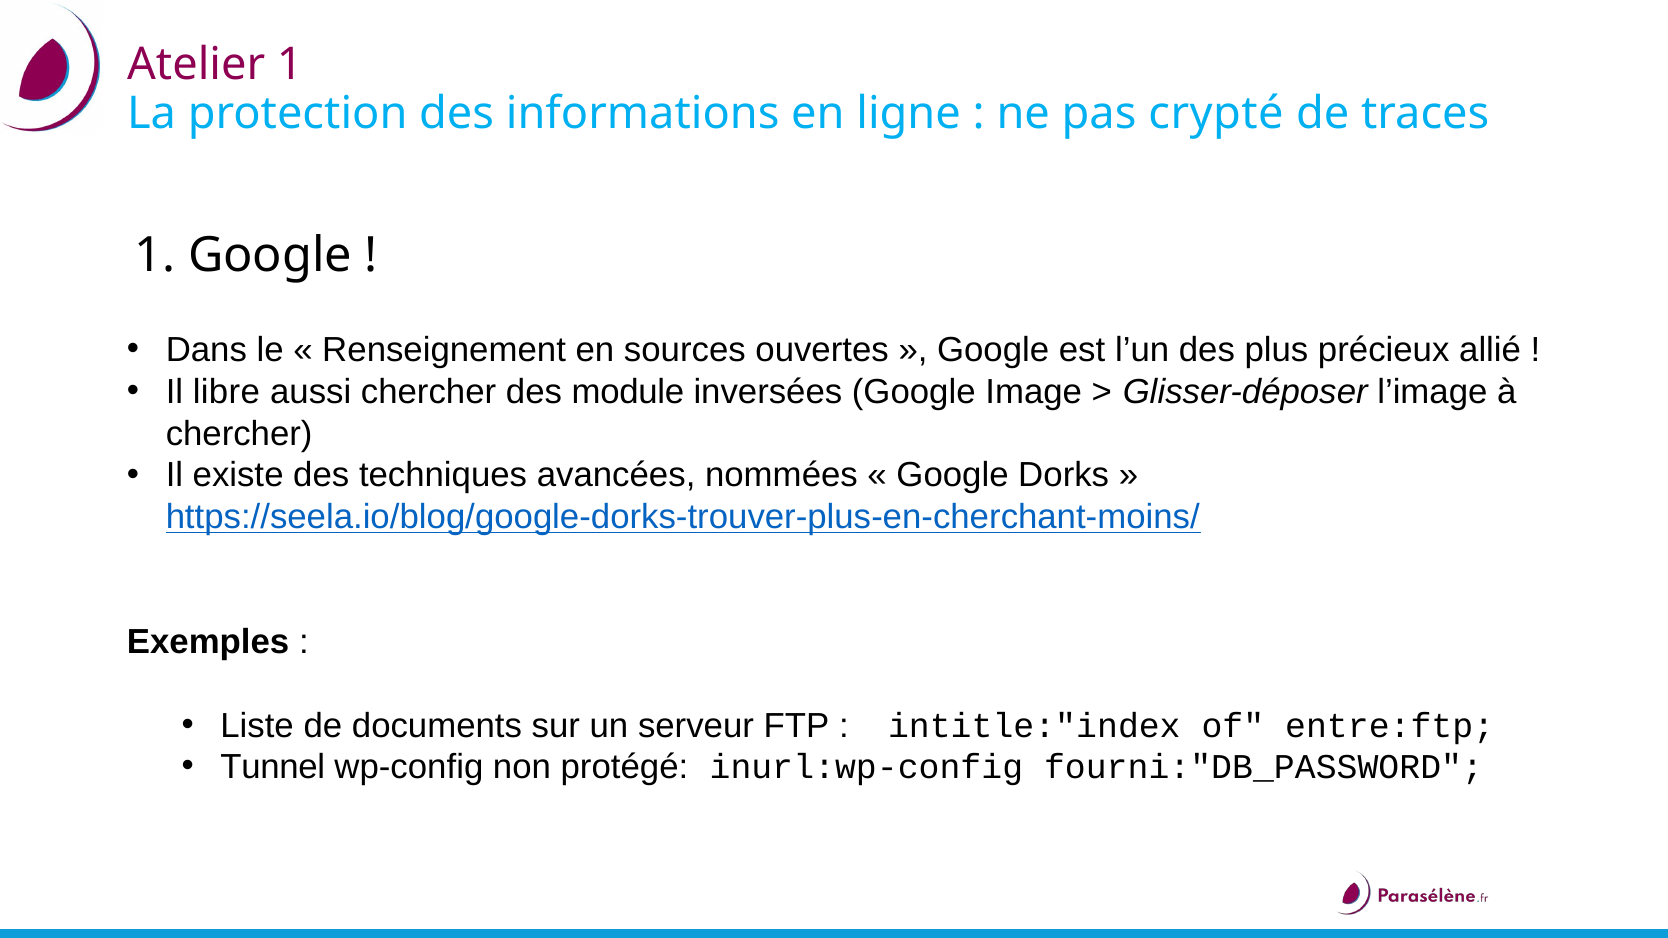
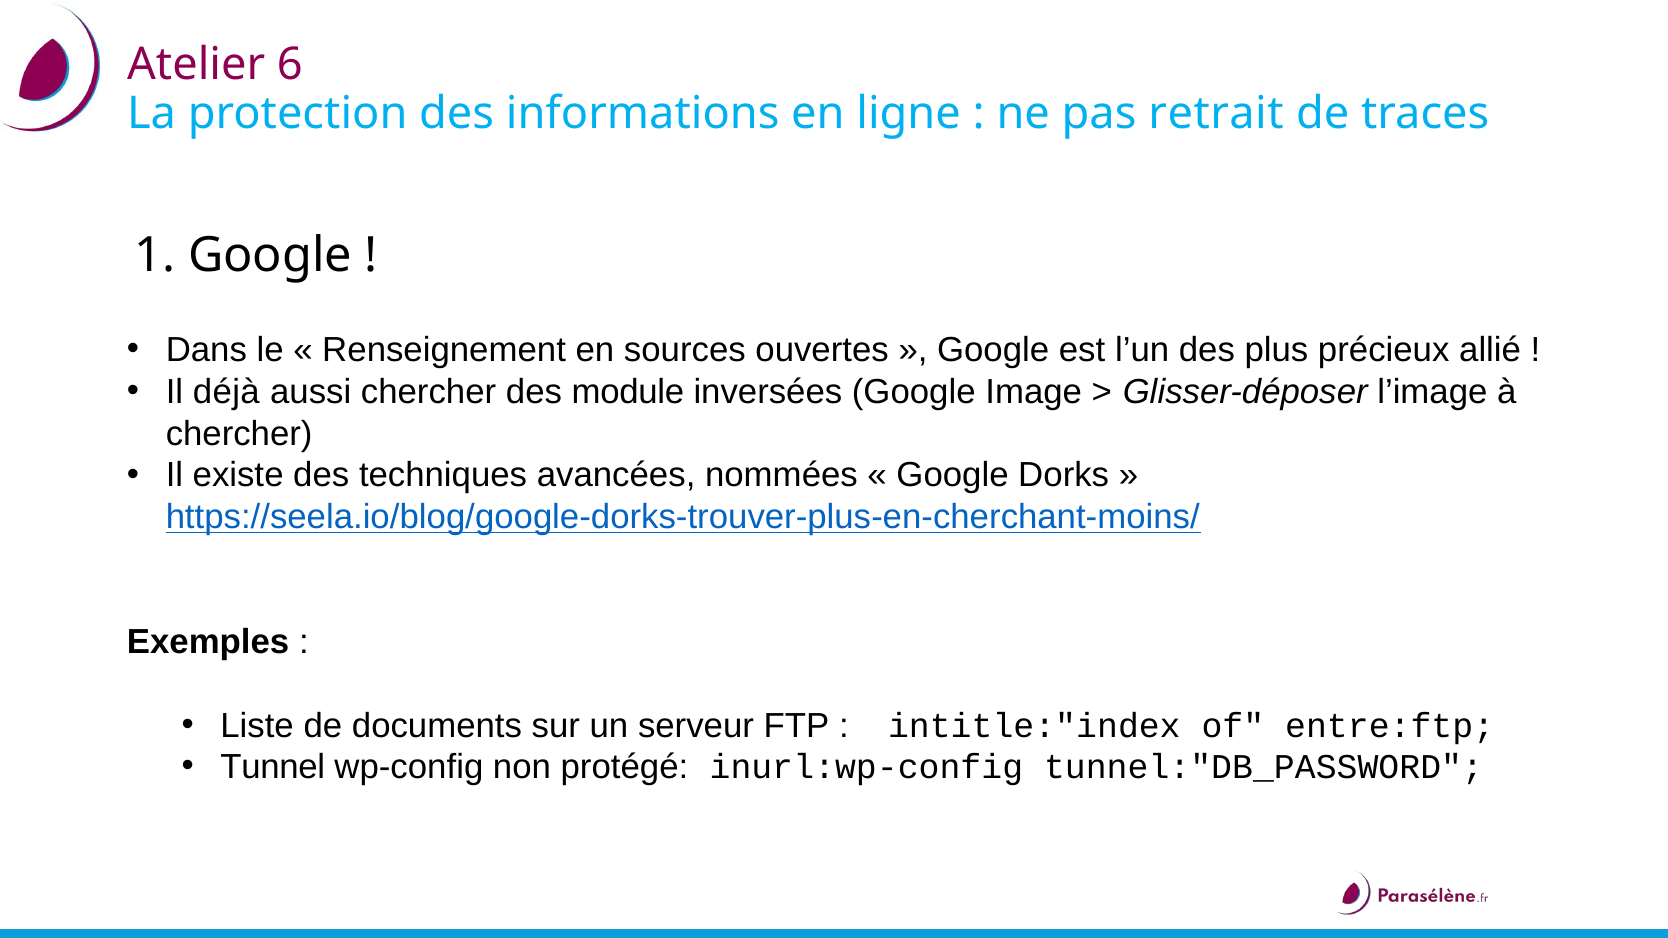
Atelier 1: 1 -> 6
crypté: crypté -> retrait
libre: libre -> déjà
fourni:"DB_PASSWORD: fourni:"DB_PASSWORD -> tunnel:"DB_PASSWORD
